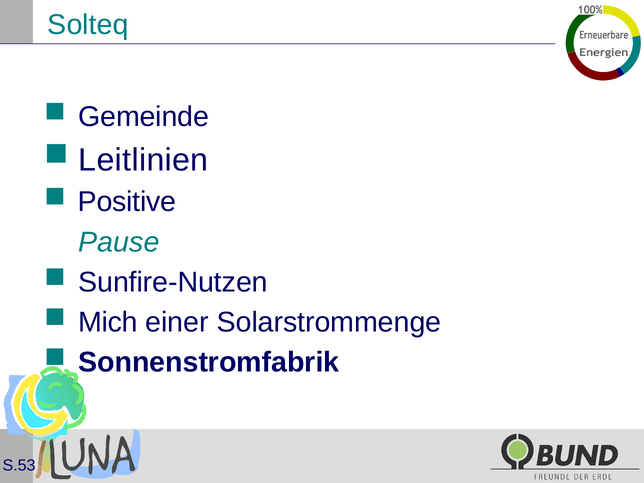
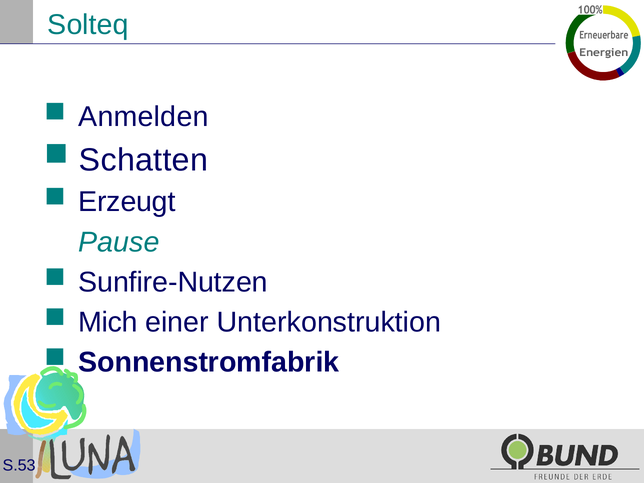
Gemeinde: Gemeinde -> Anmelden
Leitlinien: Leitlinien -> Schatten
Positive: Positive -> Erzeugt
Solarstrommenge: Solarstrommenge -> Unterkonstruktion
